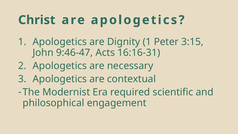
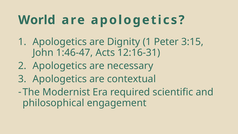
Christ: Christ -> World
9:46-47: 9:46-47 -> 1:46-47
16:16-31: 16:16-31 -> 12:16-31
